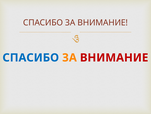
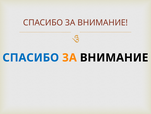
ВНИМАНИЕ at (114, 57) colour: red -> black
